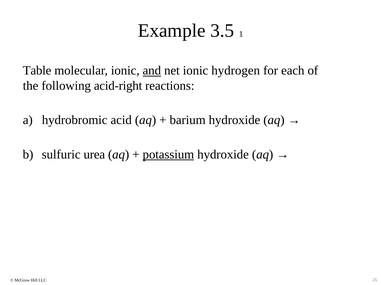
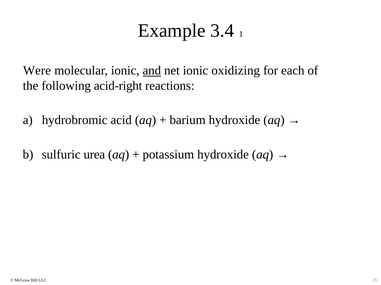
3.5: 3.5 -> 3.4
Table: Table -> Were
hydrogen: hydrogen -> oxidizing
potassium underline: present -> none
